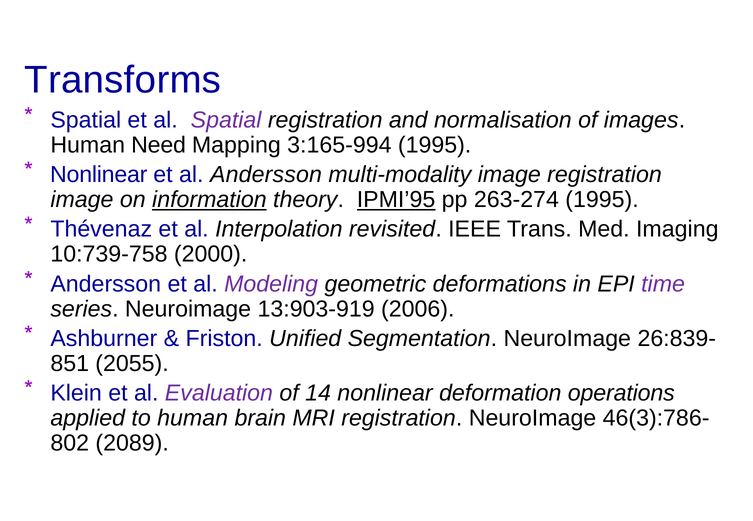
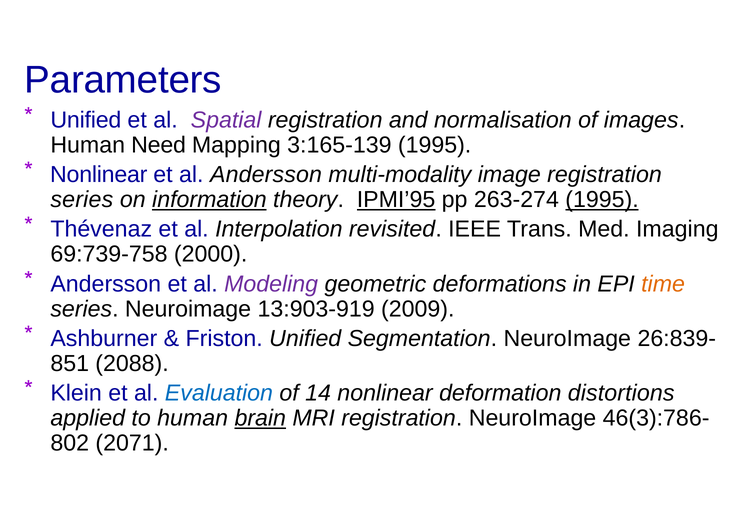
Transforms: Transforms -> Parameters
Spatial at (86, 120): Spatial -> Unified
3:165-994: 3:165-994 -> 3:165-139
image at (82, 200): image -> series
1995 at (602, 200) underline: none -> present
10:739-758: 10:739-758 -> 69:739-758
time colour: purple -> orange
2006: 2006 -> 2009
2055: 2055 -> 2088
Evaluation colour: purple -> blue
operations: operations -> distortions
brain underline: none -> present
2089: 2089 -> 2071
